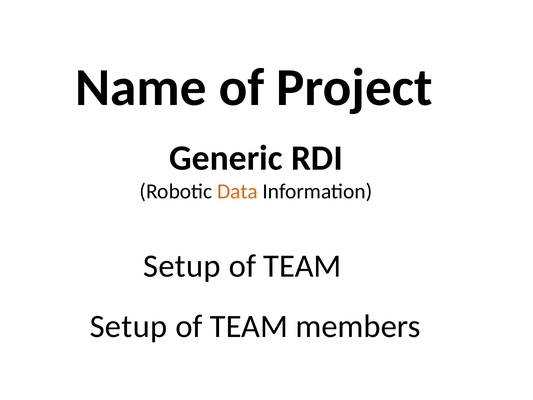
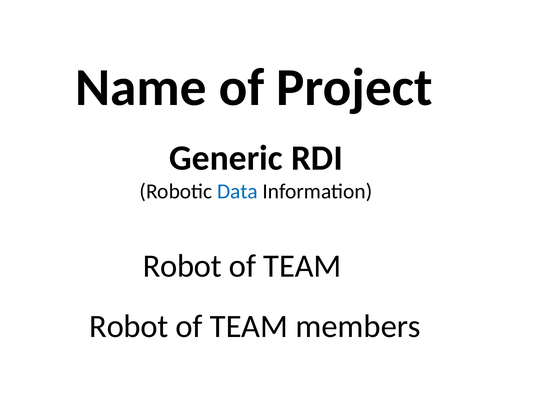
Data colour: orange -> blue
Setup at (182, 266): Setup -> Robot
Setup at (128, 326): Setup -> Robot
